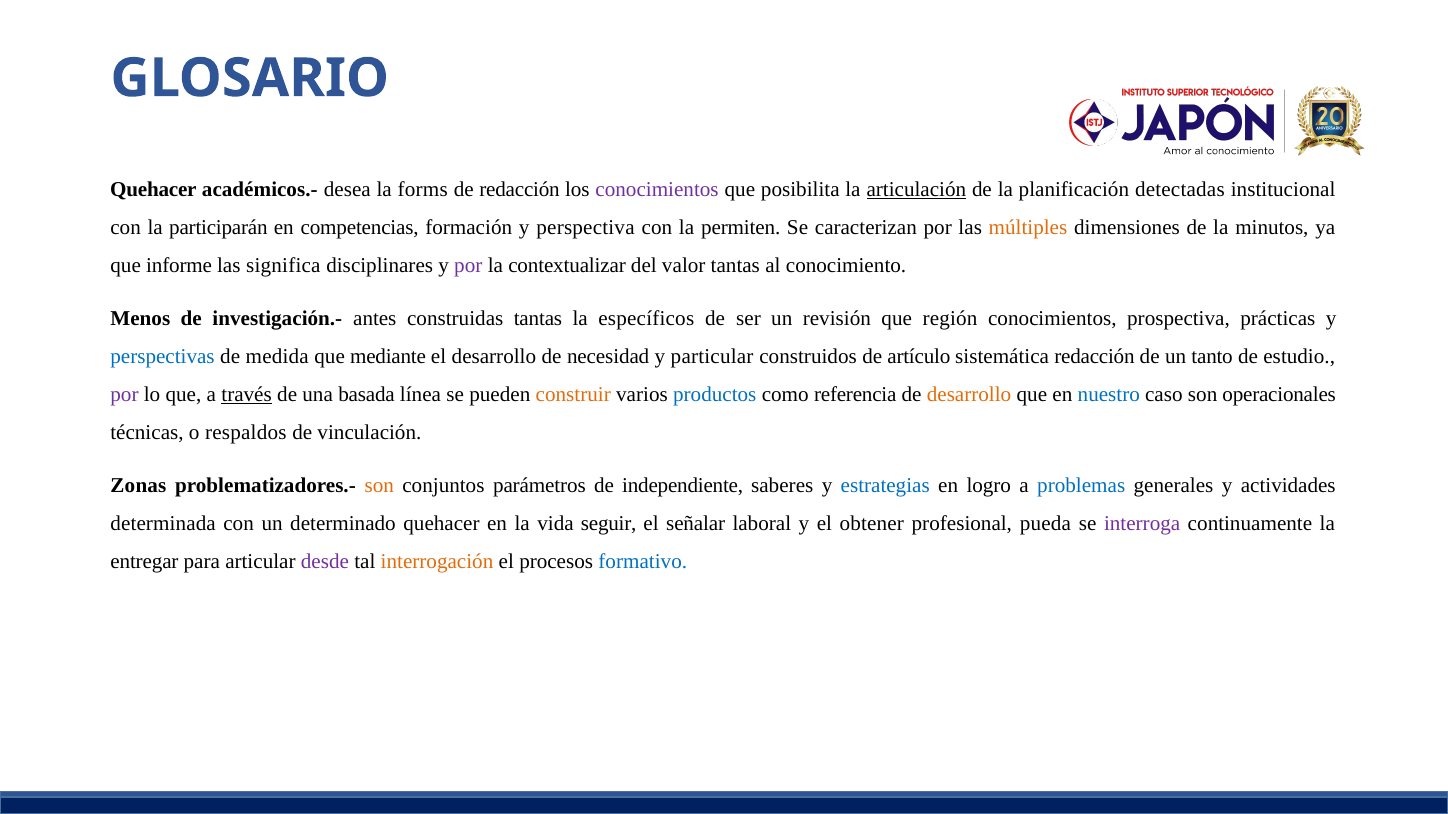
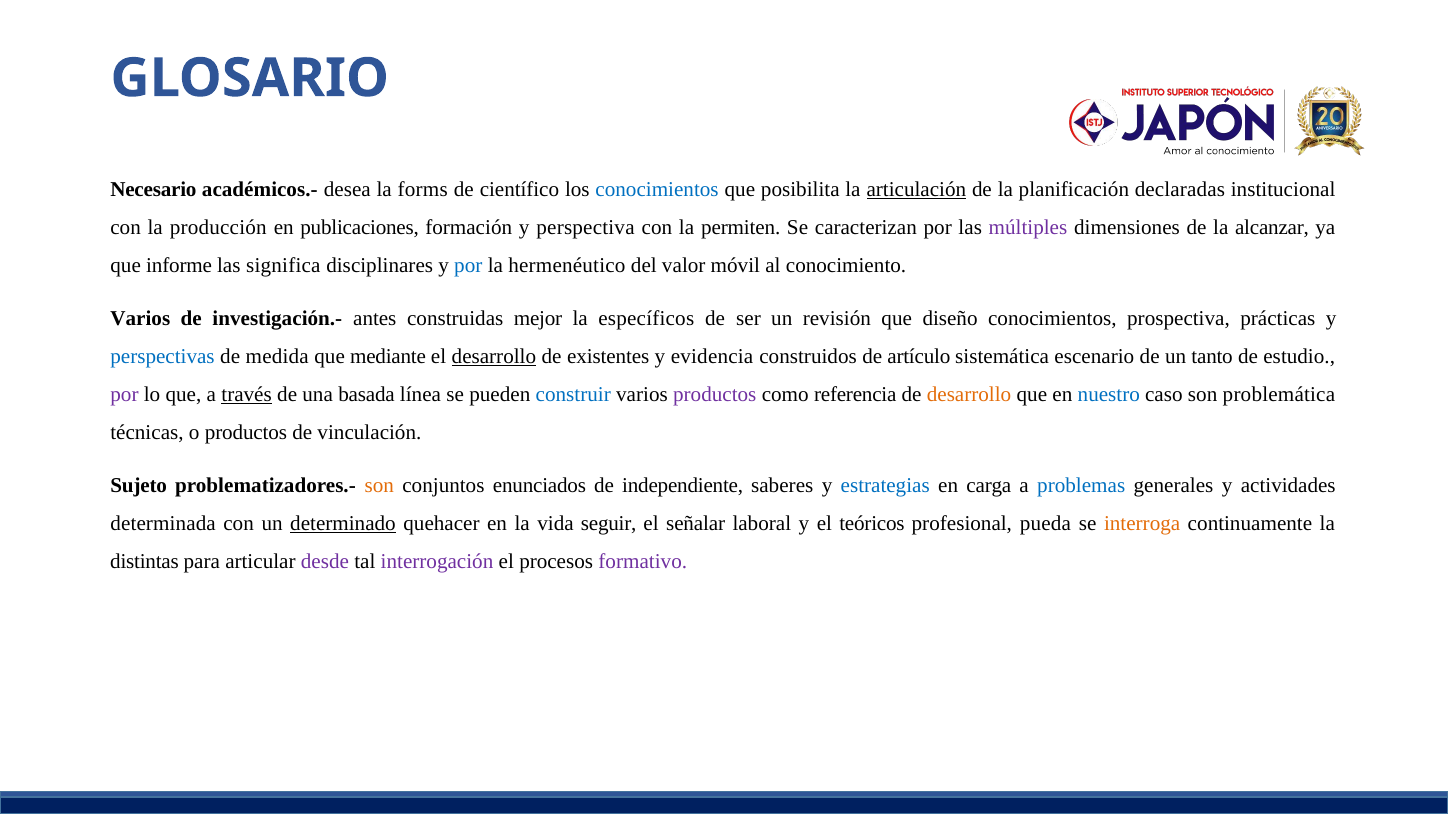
Quehacer at (153, 190): Quehacer -> Necesario
de redacción: redacción -> científico
conocimientos at (657, 190) colour: purple -> blue
detectadas: detectadas -> declaradas
participarán: participarán -> producción
competencias: competencias -> publicaciones
múltiples colour: orange -> purple
minutos: minutos -> alcanzar
por at (468, 266) colour: purple -> blue
contextualizar: contextualizar -> hermenéutico
valor tantas: tantas -> móvil
Menos at (140, 319): Menos -> Varios
construidas tantas: tantas -> mejor
región: región -> diseño
desarrollo at (494, 357) underline: none -> present
necesidad: necesidad -> existentes
particular: particular -> evidencia
sistemática redacción: redacción -> escenario
construir colour: orange -> blue
productos at (715, 395) colour: blue -> purple
operacionales: operacionales -> problemática
o respaldos: respaldos -> productos
Zonas: Zonas -> Sujeto
parámetros: parámetros -> enunciados
logro: logro -> carga
determinado underline: none -> present
obtener: obtener -> teóricos
interroga colour: purple -> orange
entregar: entregar -> distintas
interrogación colour: orange -> purple
formativo colour: blue -> purple
